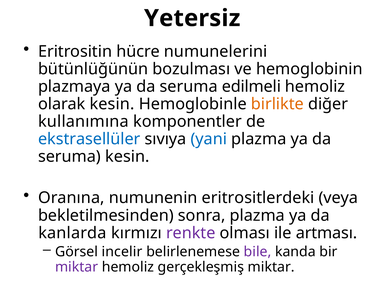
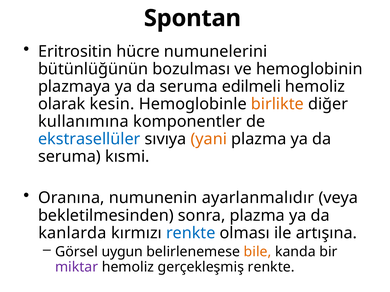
Yetersiz: Yetersiz -> Spontan
yani colour: blue -> orange
seruma kesin: kesin -> kısmi
eritrositlerdeki: eritrositlerdeki -> ayarlanmalıdır
renkte at (191, 233) colour: purple -> blue
artması: artması -> artışına
incelir: incelir -> uygun
bile colour: purple -> orange
gerçekleşmiş miktar: miktar -> renkte
